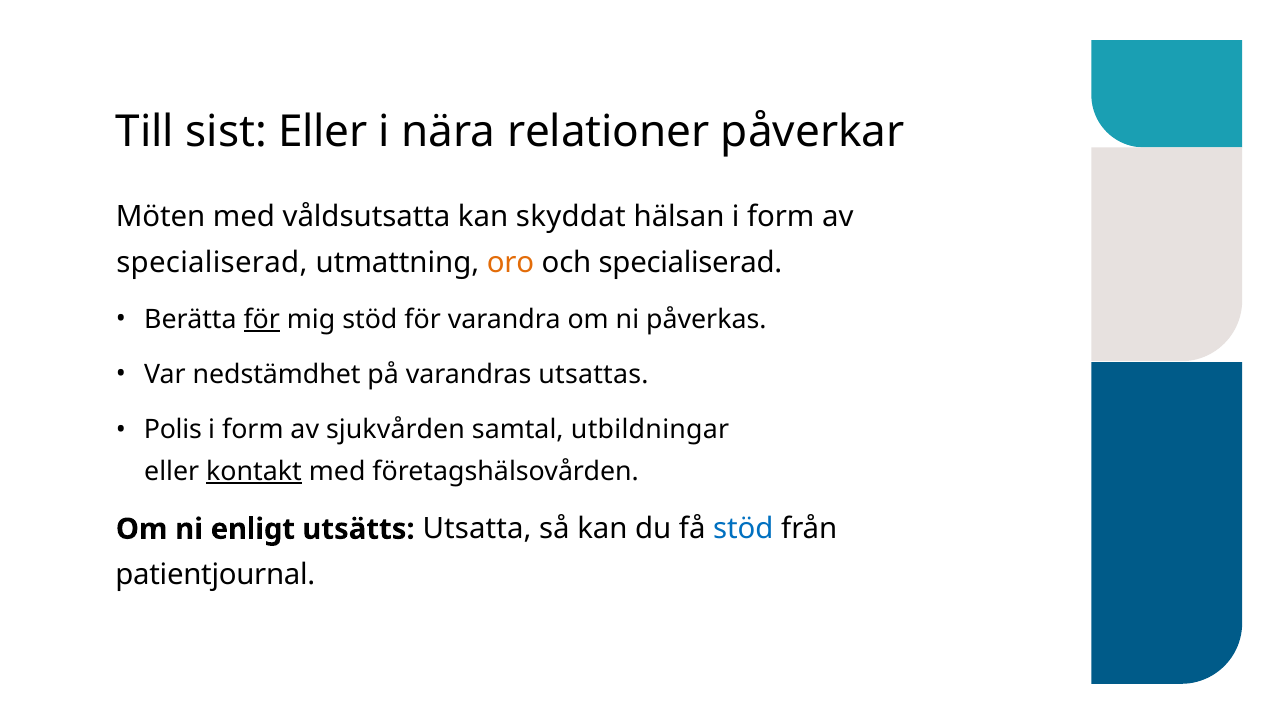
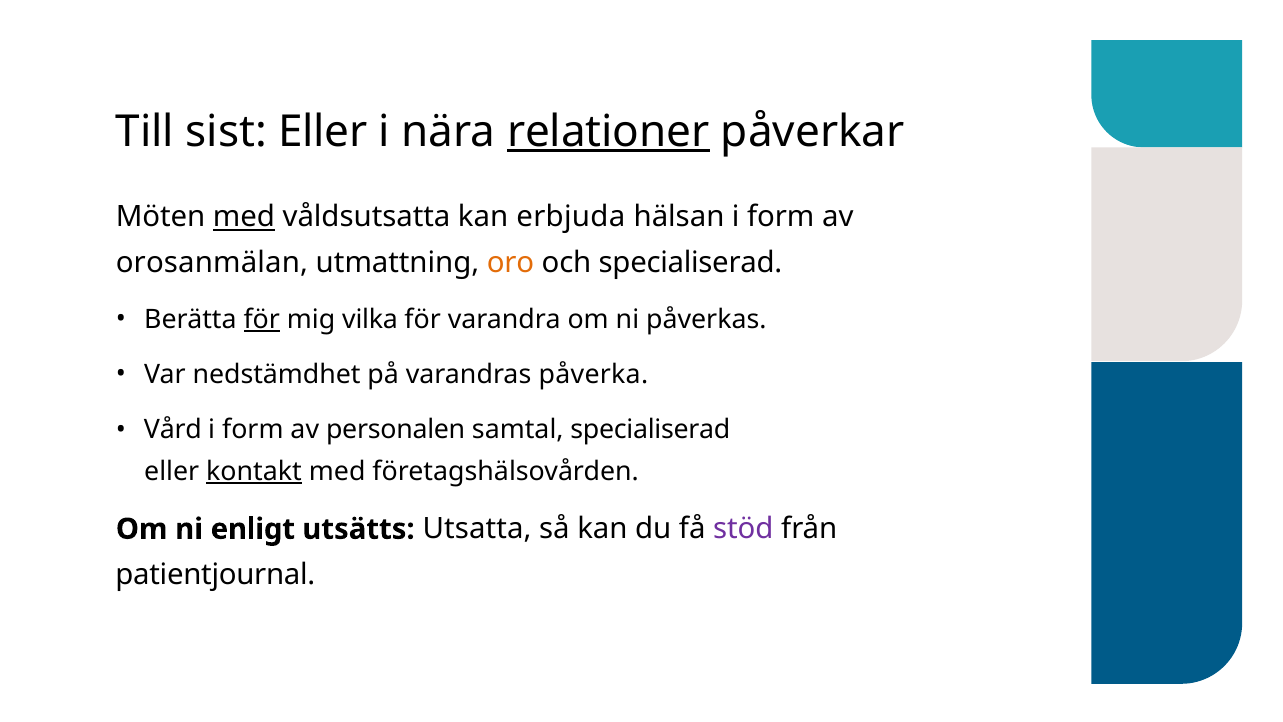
relationer underline: none -> present
med at (244, 217) underline: none -> present
skyddat: skyddat -> erbjuda
specialiserad at (212, 263): specialiserad -> orosanmälan
mig stöd: stöd -> vilka
utsattas: utsattas -> påverka
Polis: Polis -> Vård
sjukvården: sjukvården -> personalen
samtal utbildningar: utbildningar -> specialiserad
stöd at (743, 529) colour: blue -> purple
